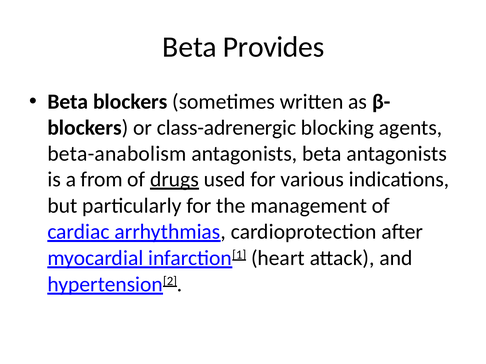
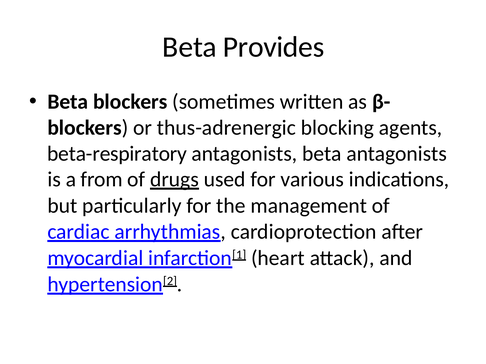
class-adrenergic: class-adrenergic -> thus-adrenergic
beta-anabolism: beta-anabolism -> beta-respiratory
